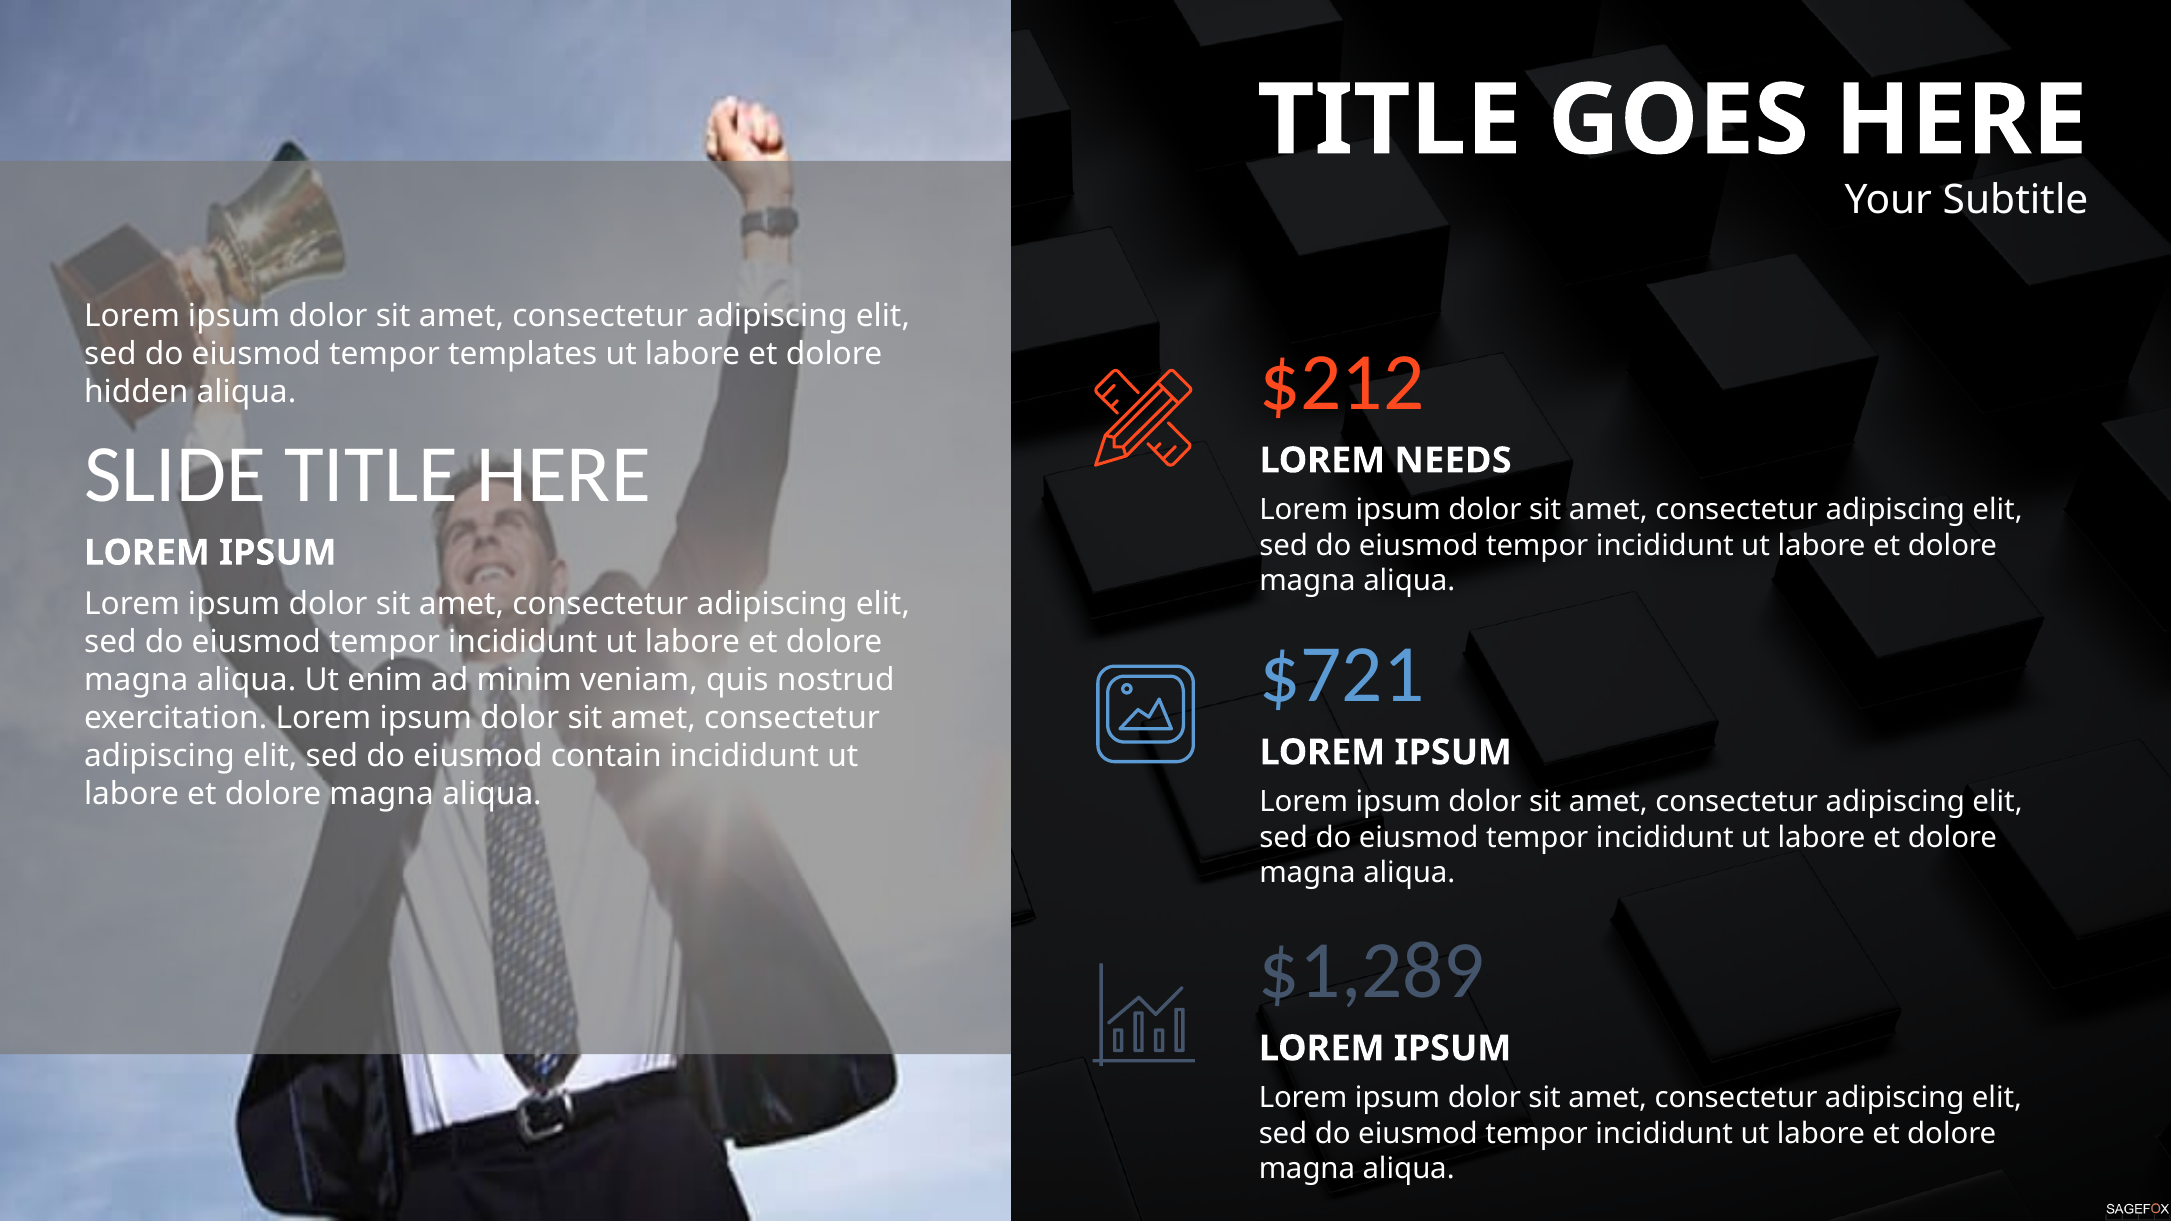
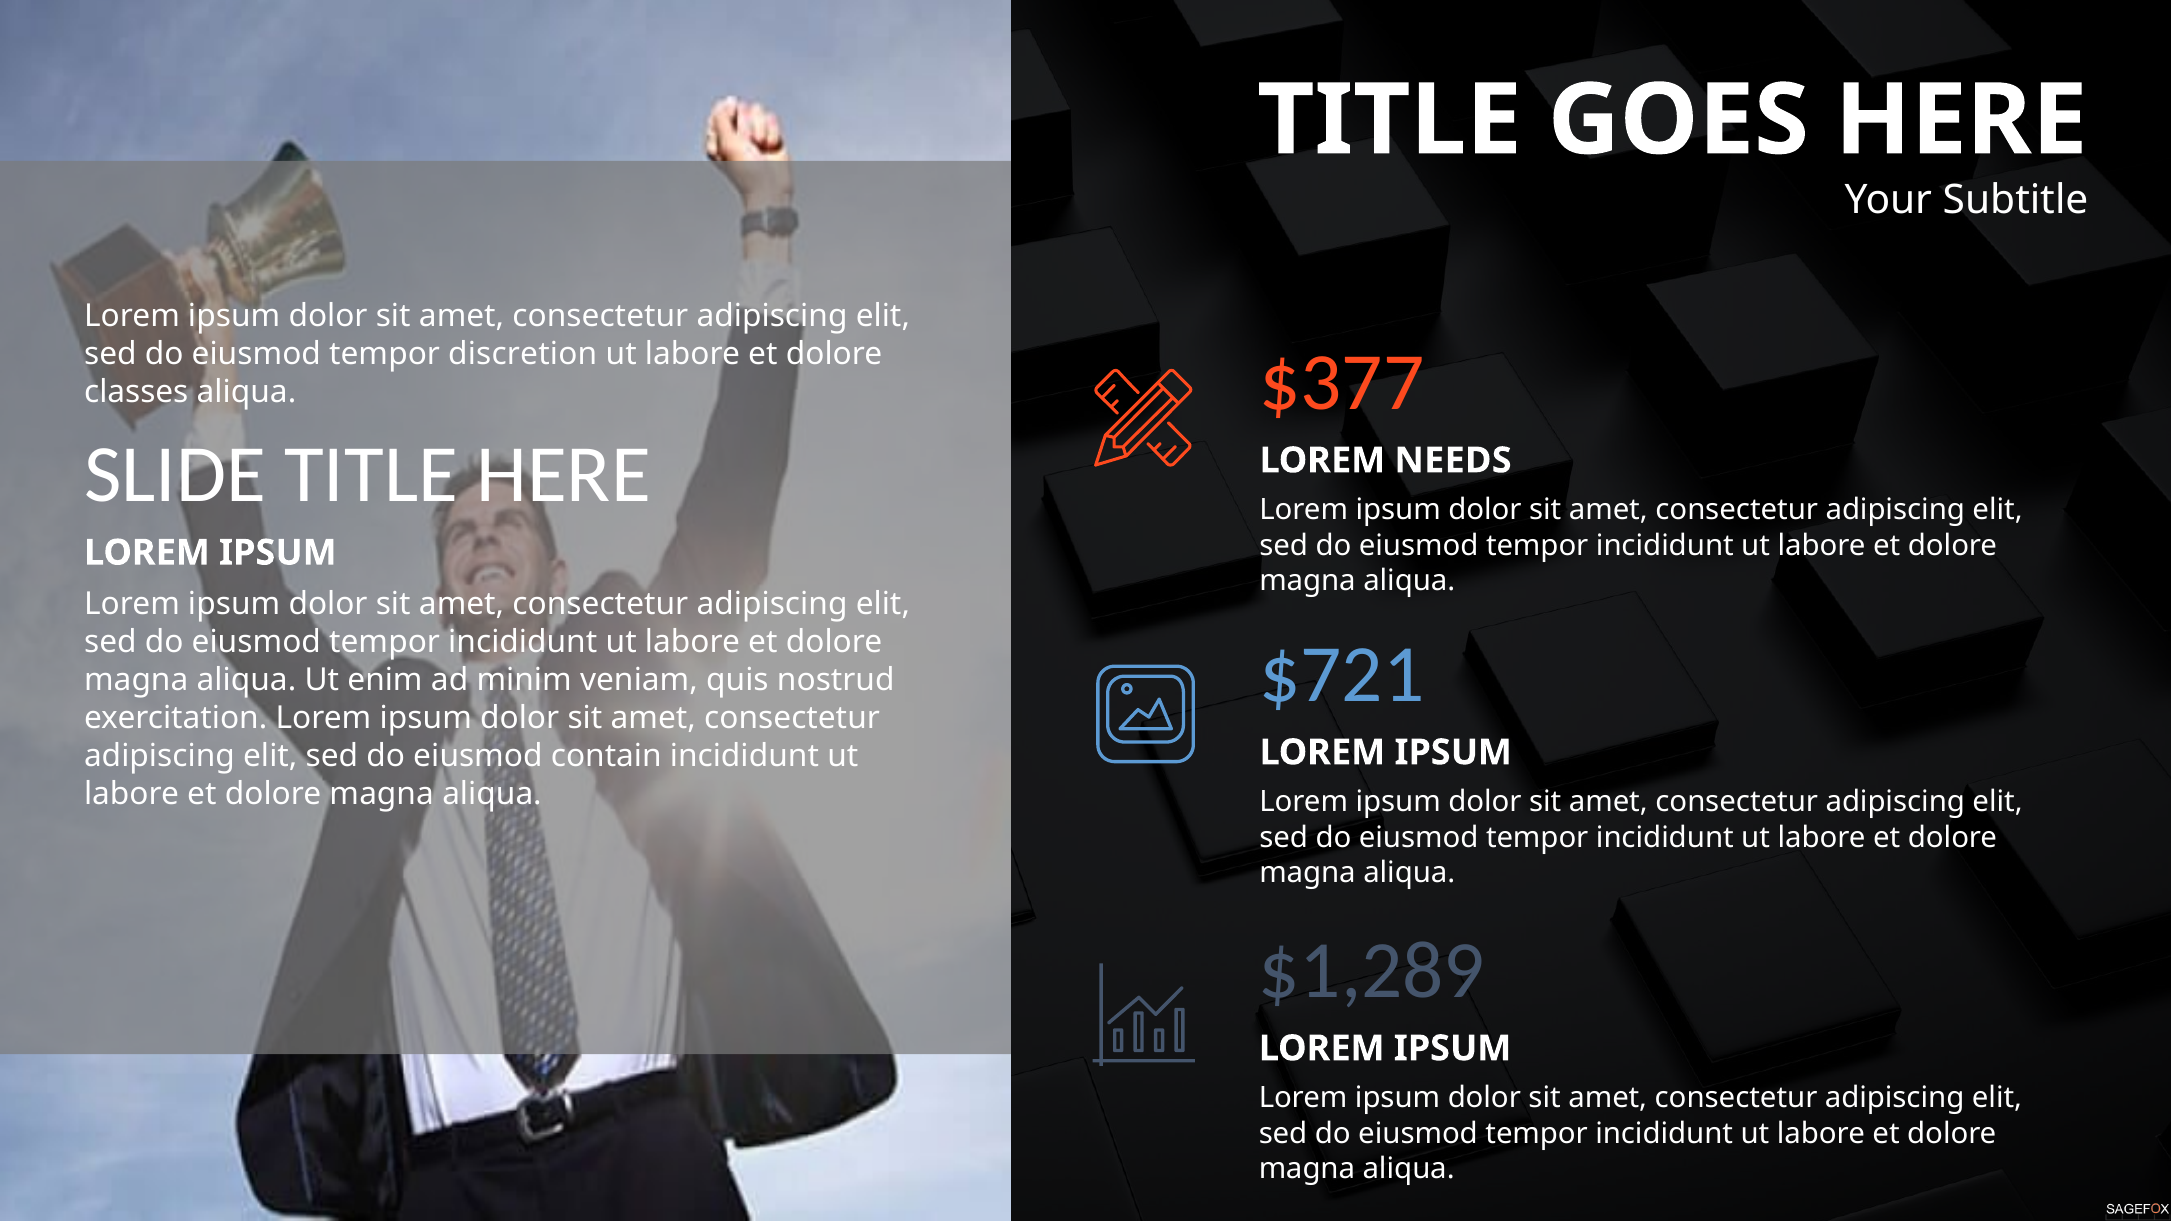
templates: templates -> discretion
$212: $212 -> $377
hidden: hidden -> classes
